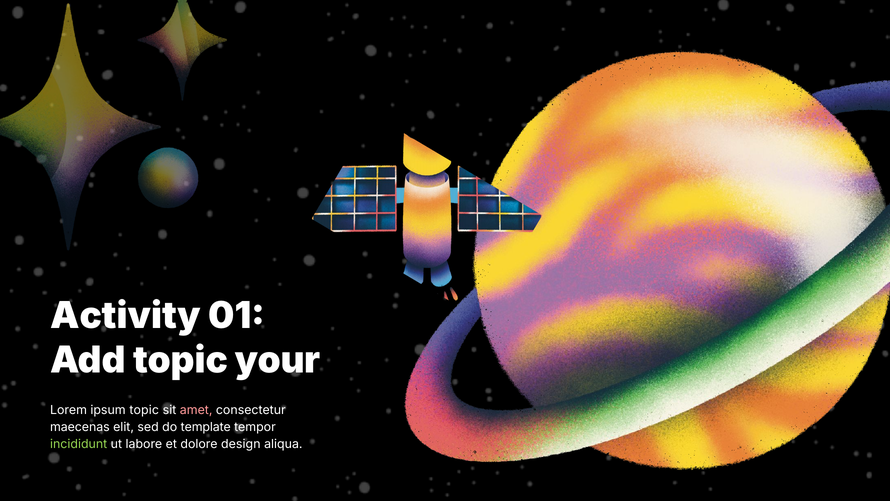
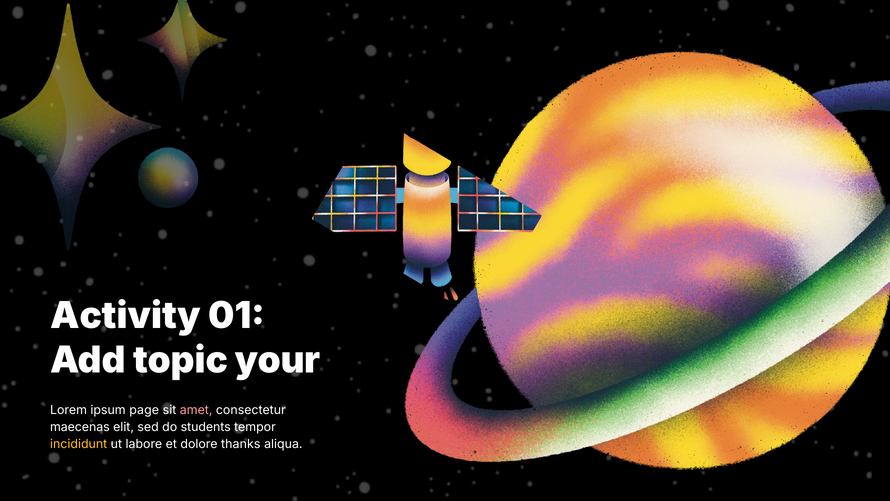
ipsum topic: topic -> page
template: template -> students
incididunt colour: light green -> yellow
design: design -> thanks
